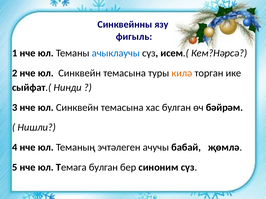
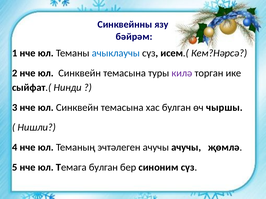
фигыль: фигыль -> бәйрәм
килә colour: orange -> purple
бәйрәм: бәйрәм -> чыршы
ачучы бабай: бабай -> ачучы
